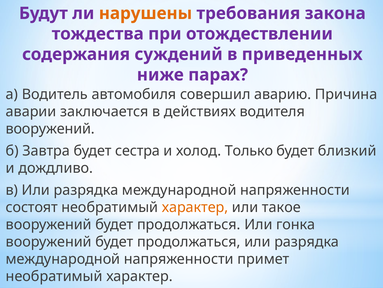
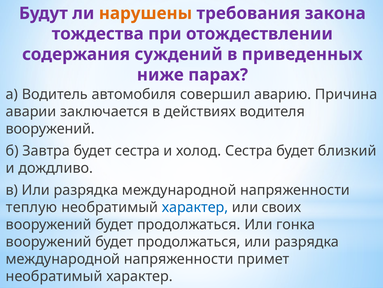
холод Только: Только -> Сестра
состоят: состоят -> теплую
характер at (195, 207) colour: orange -> blue
такое: такое -> своих
